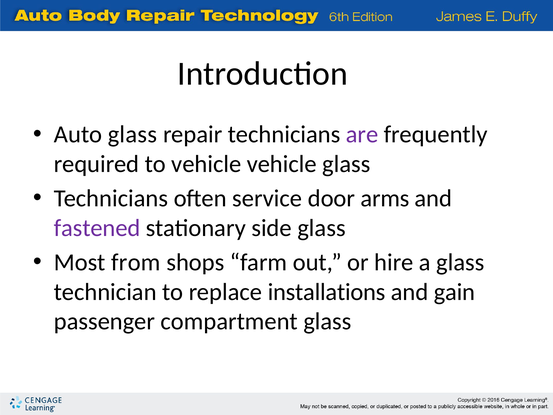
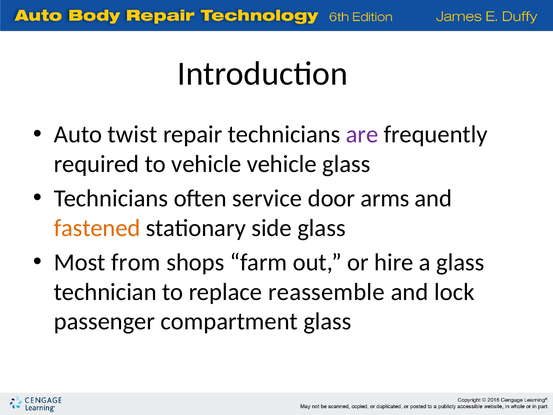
Auto glass: glass -> twist
fastened colour: purple -> orange
installations: installations -> reassemble
gain: gain -> lock
